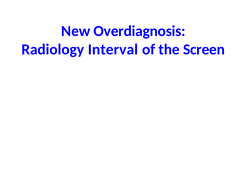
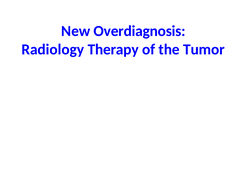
Interval: Interval -> Therapy
Screen: Screen -> Tumor
